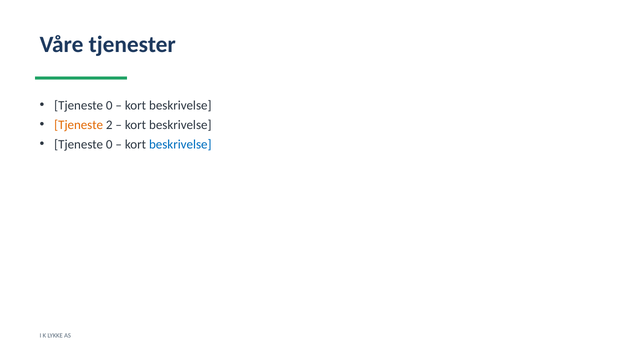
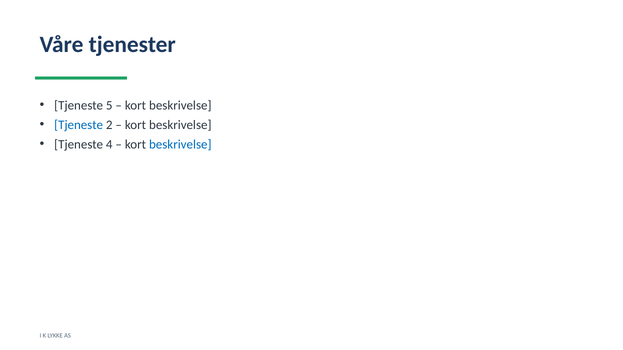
0 at (109, 106): 0 -> 5
Tjeneste at (79, 125) colour: orange -> blue
0 at (109, 144): 0 -> 4
